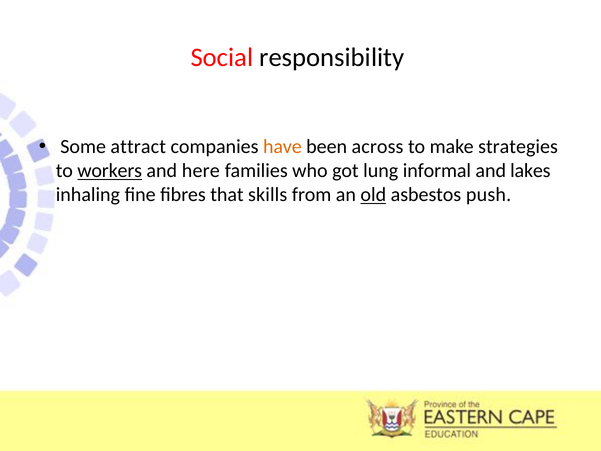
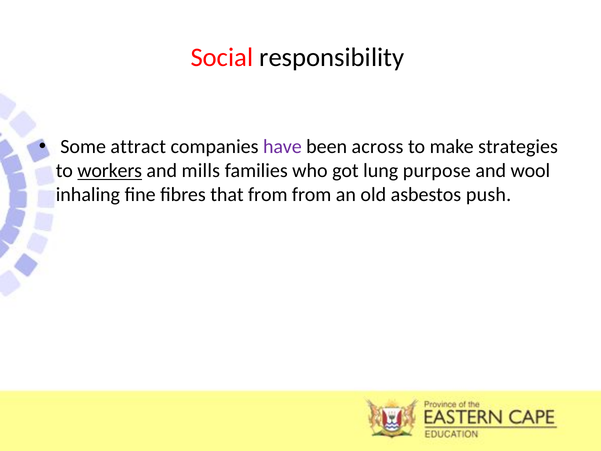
have colour: orange -> purple
here: here -> mills
informal: informal -> purpose
lakes: lakes -> wool
that skills: skills -> from
old underline: present -> none
